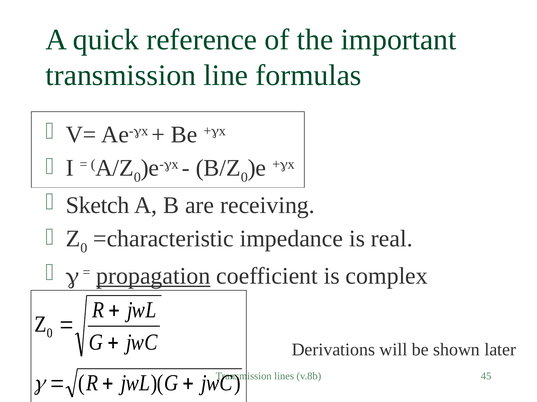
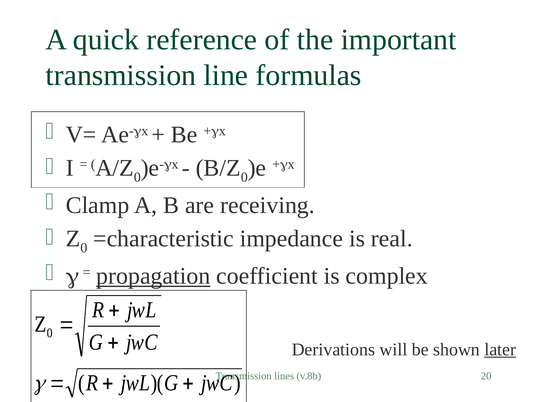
Sketch: Sketch -> Clamp
later underline: none -> present
45: 45 -> 20
